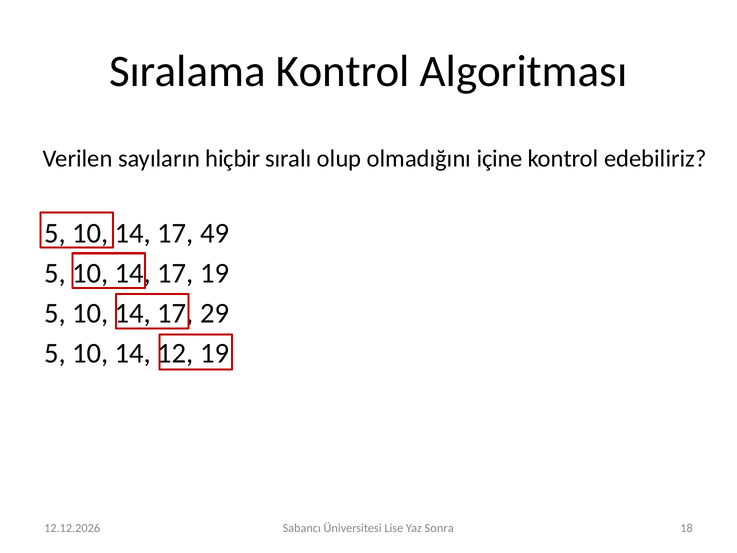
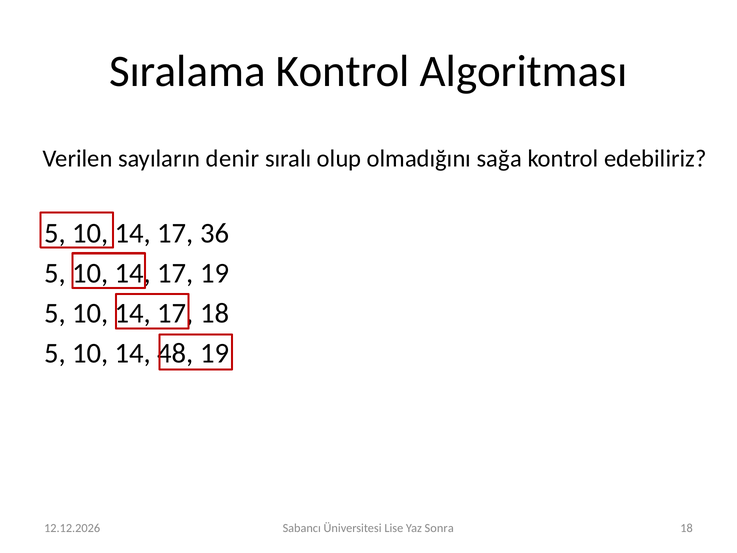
hiçbir: hiçbir -> denir
içine: içine -> sağa
49: 49 -> 36
17 29: 29 -> 18
12: 12 -> 48
